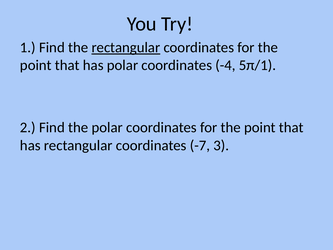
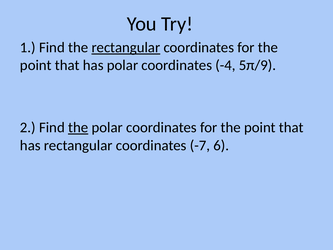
5π/1: 5π/1 -> 5π/9
the at (78, 127) underline: none -> present
3: 3 -> 6
